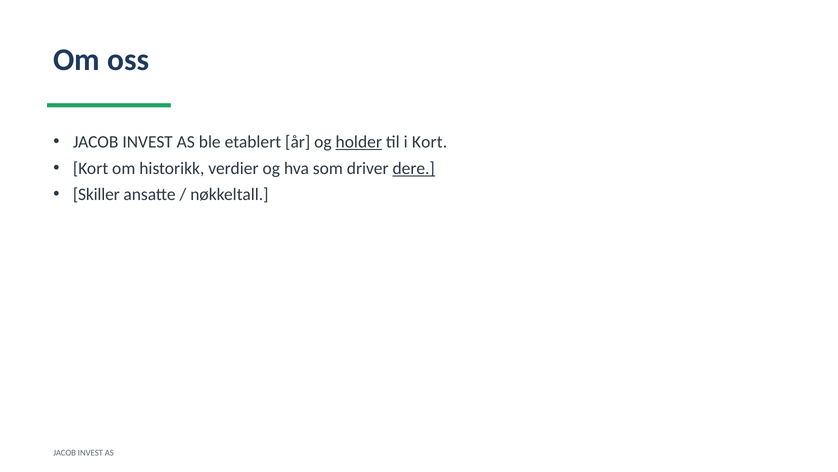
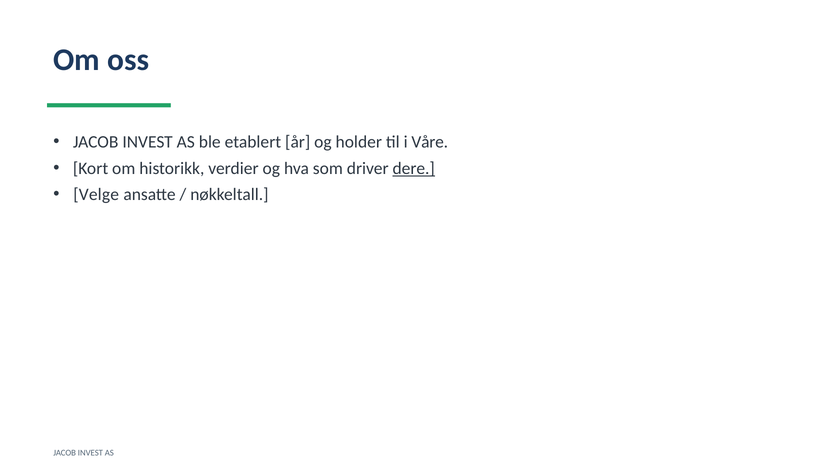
holder underline: present -> none
i Kort: Kort -> Våre
Skiller: Skiller -> Velge
